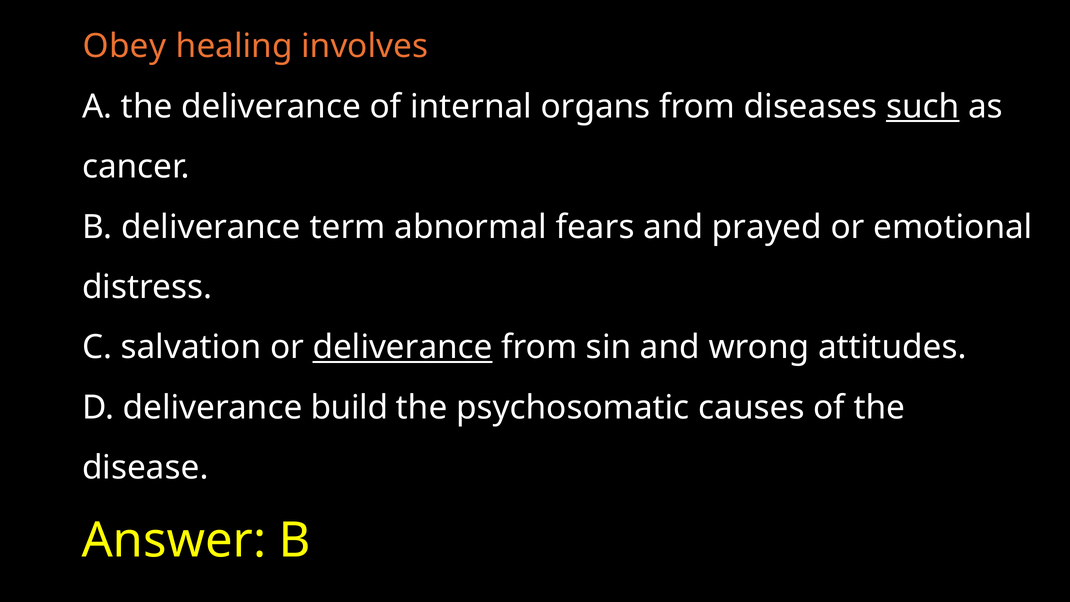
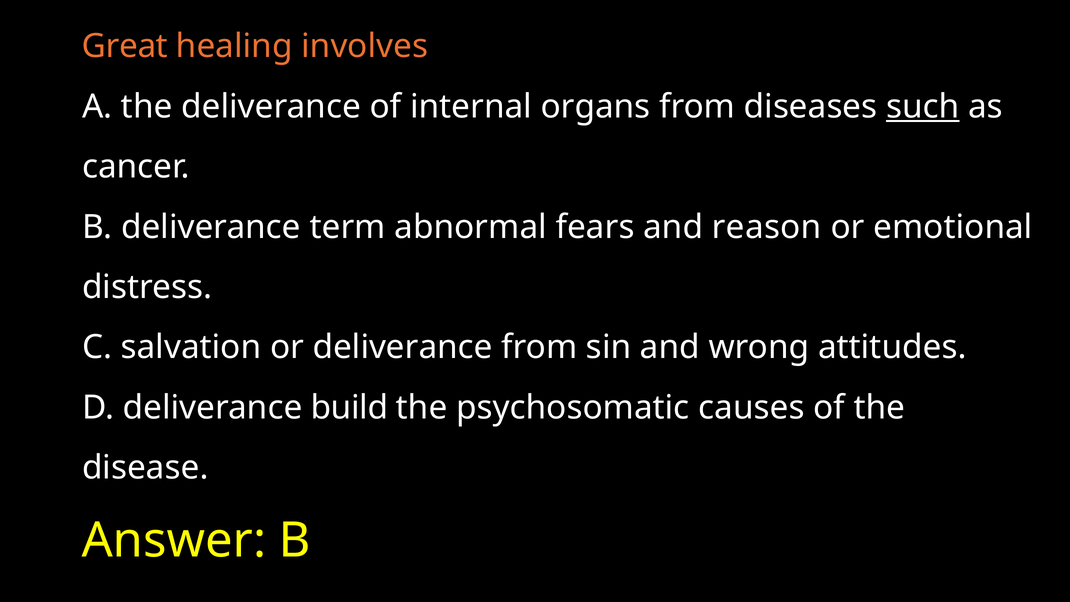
Obey: Obey -> Great
prayed: prayed -> reason
deliverance at (403, 347) underline: present -> none
